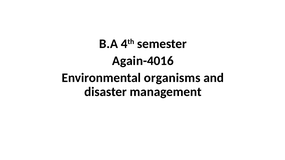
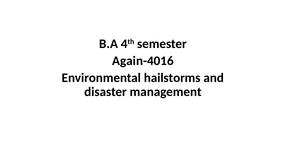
organisms: organisms -> hailstorms
